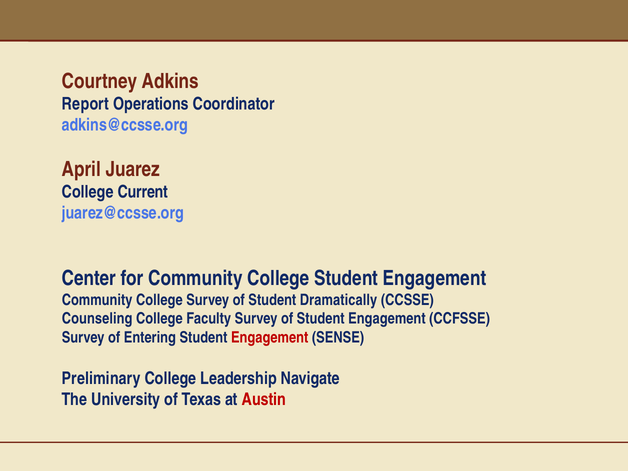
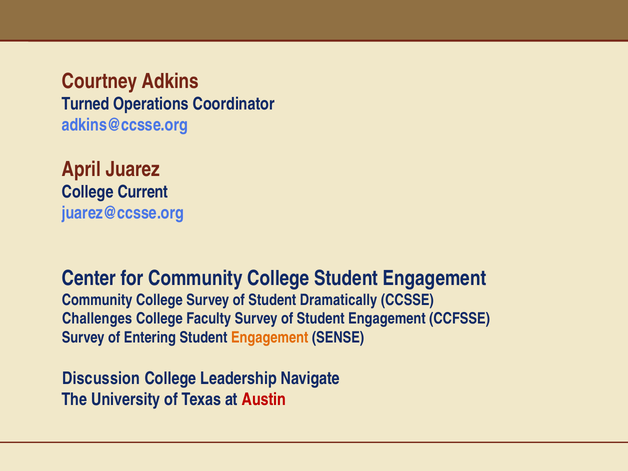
Report: Report -> Turned
Counseling: Counseling -> Challenges
Engagement at (270, 338) colour: red -> orange
Preliminary: Preliminary -> Discussion
